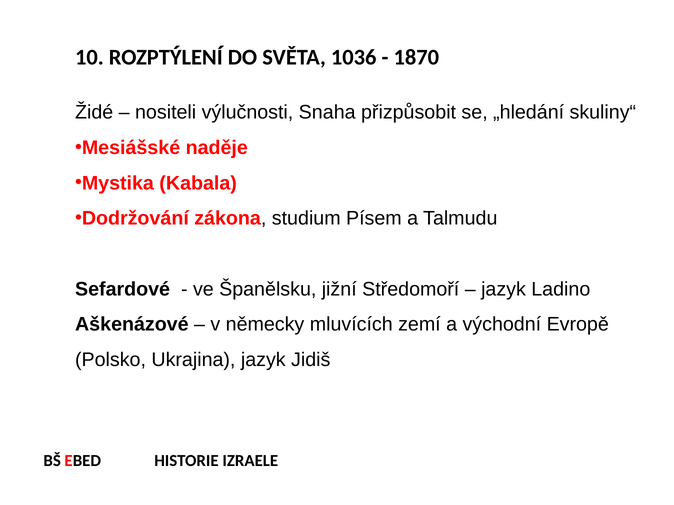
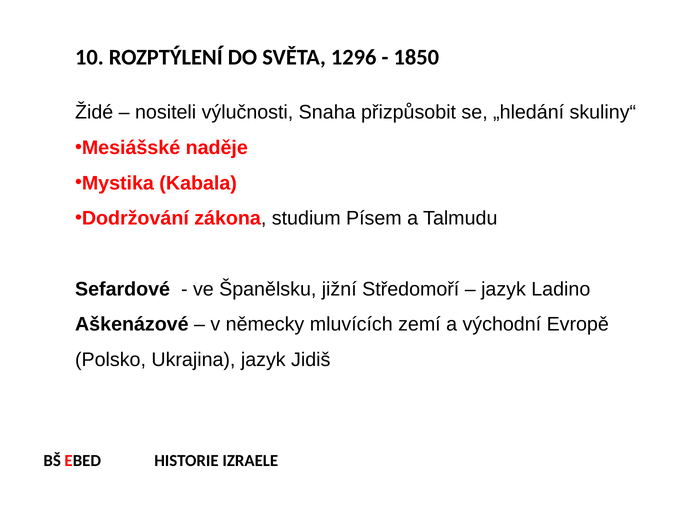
1036: 1036 -> 1296
1870: 1870 -> 1850
